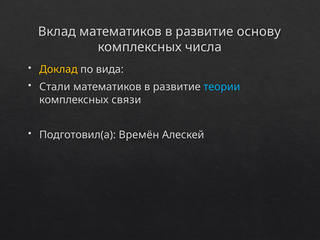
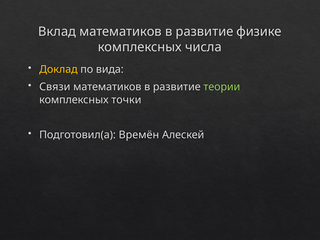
основу: основу -> физике
Стали: Стали -> Связи
теории colour: light blue -> light green
связи: связи -> точки
